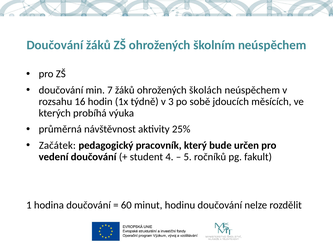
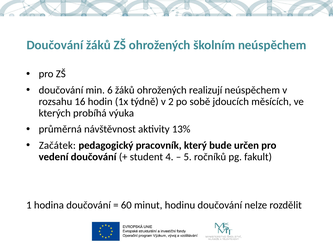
7: 7 -> 6
školách: školách -> realizují
3: 3 -> 2
25%: 25% -> 13%
